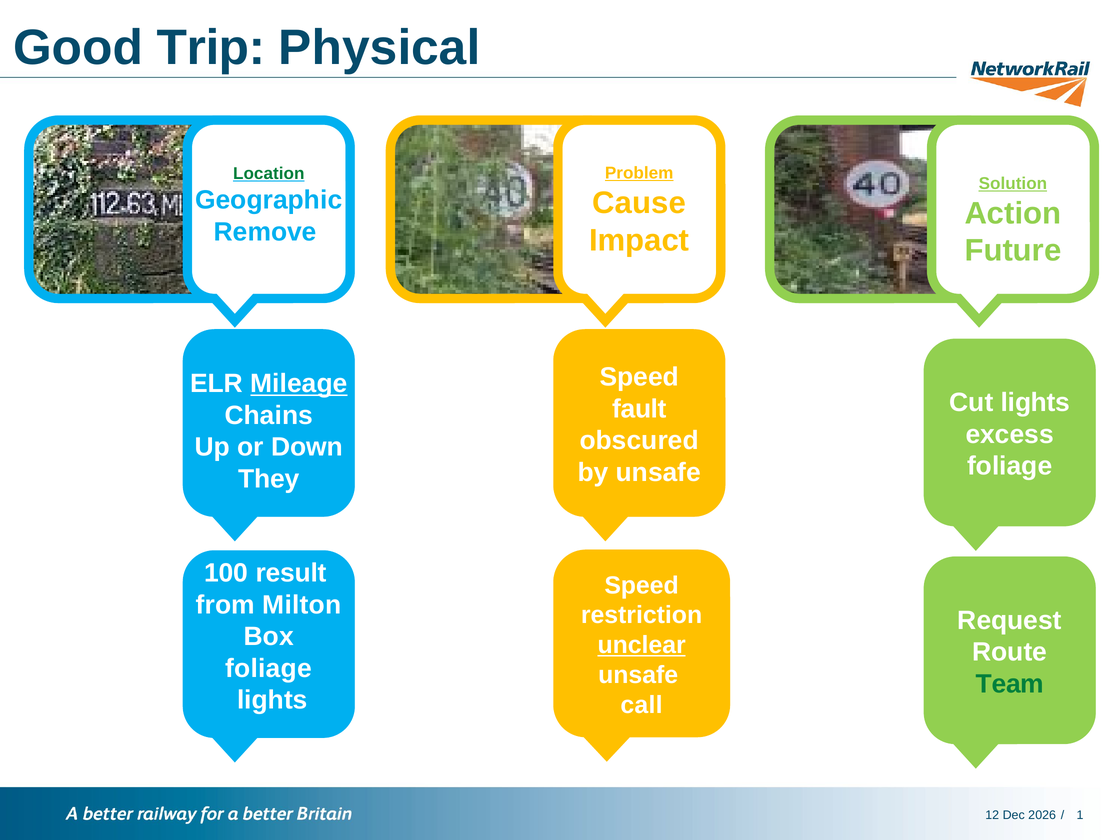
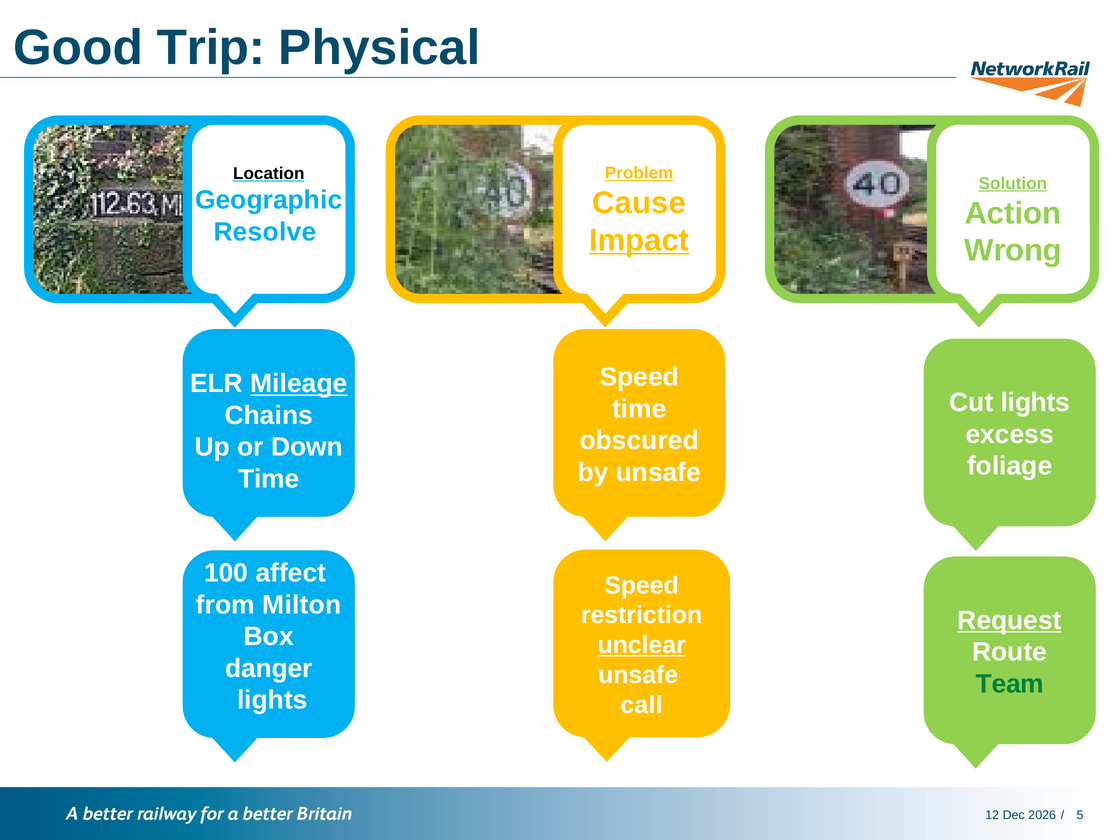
Location colour: green -> black
Remove: Remove -> Resolve
Impact underline: none -> present
Future: Future -> Wrong
fault at (639, 409): fault -> time
They at (269, 479): They -> Time
result: result -> affect
Request underline: none -> present
foliage at (269, 668): foliage -> danger
1: 1 -> 5
